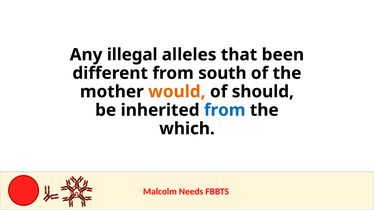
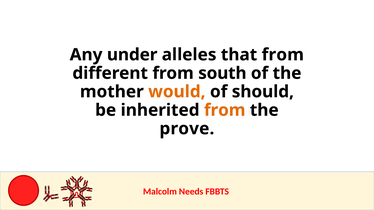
illegal: illegal -> under
that been: been -> from
from at (225, 110) colour: blue -> orange
which: which -> prove
